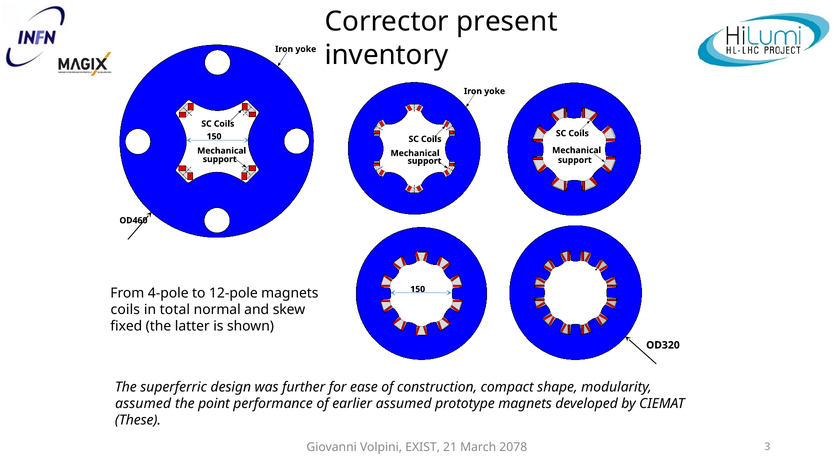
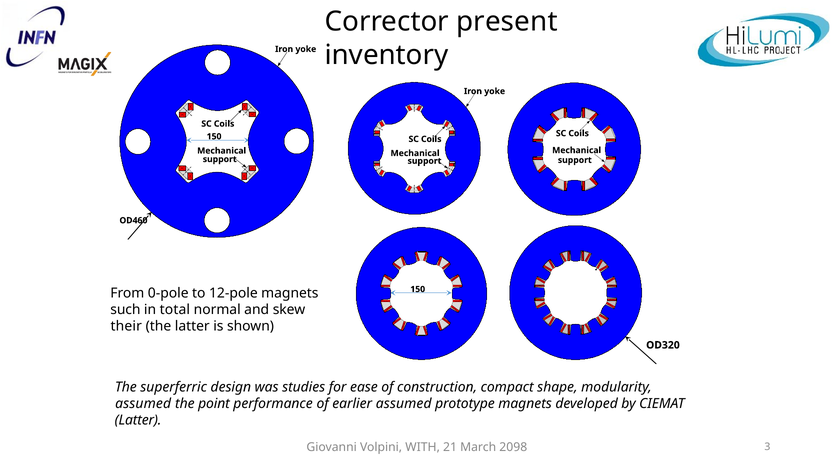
4-pole: 4-pole -> 0-pole
coils at (125, 310): coils -> such
fixed: fixed -> their
further: further -> studies
These at (138, 420): These -> Latter
EXIST: EXIST -> WITH
2078: 2078 -> 2098
